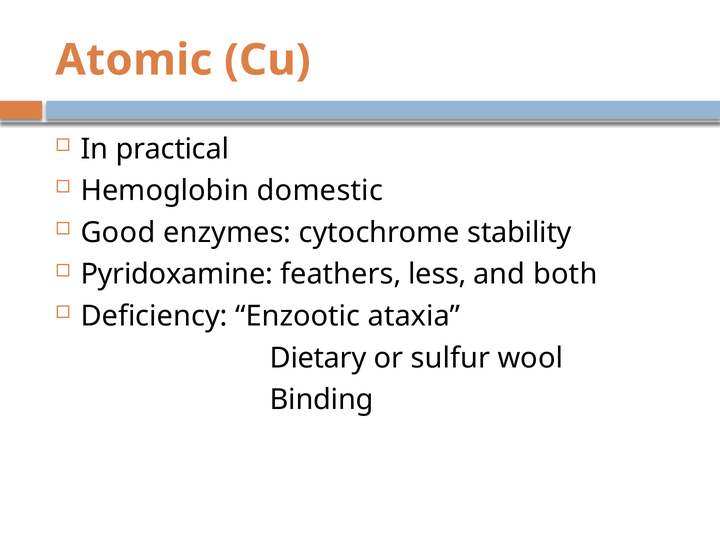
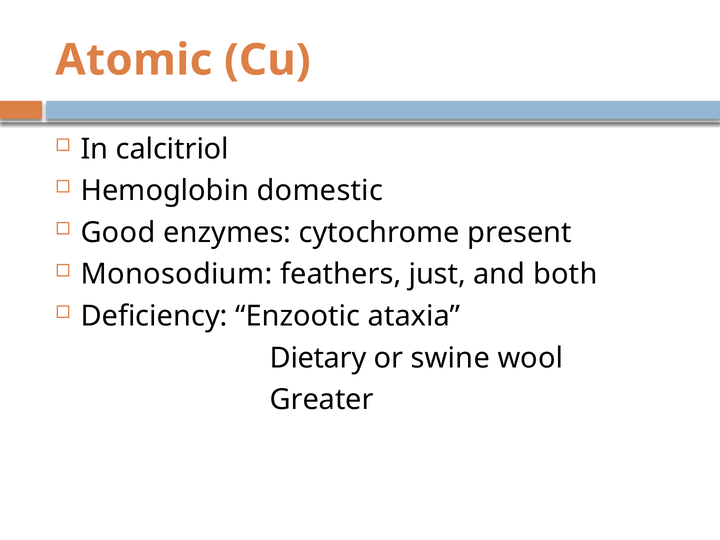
practical: practical -> calcitriol
stability: stability -> present
Pyridoxamine: Pyridoxamine -> Monosodium
less: less -> just
sulfur: sulfur -> swine
Binding: Binding -> Greater
